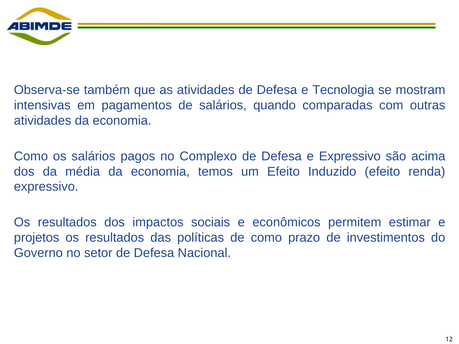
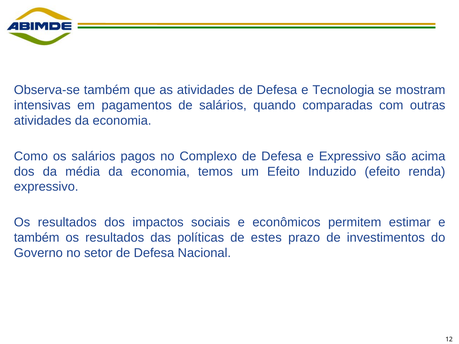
projetos at (37, 238): projetos -> também
de como: como -> estes
